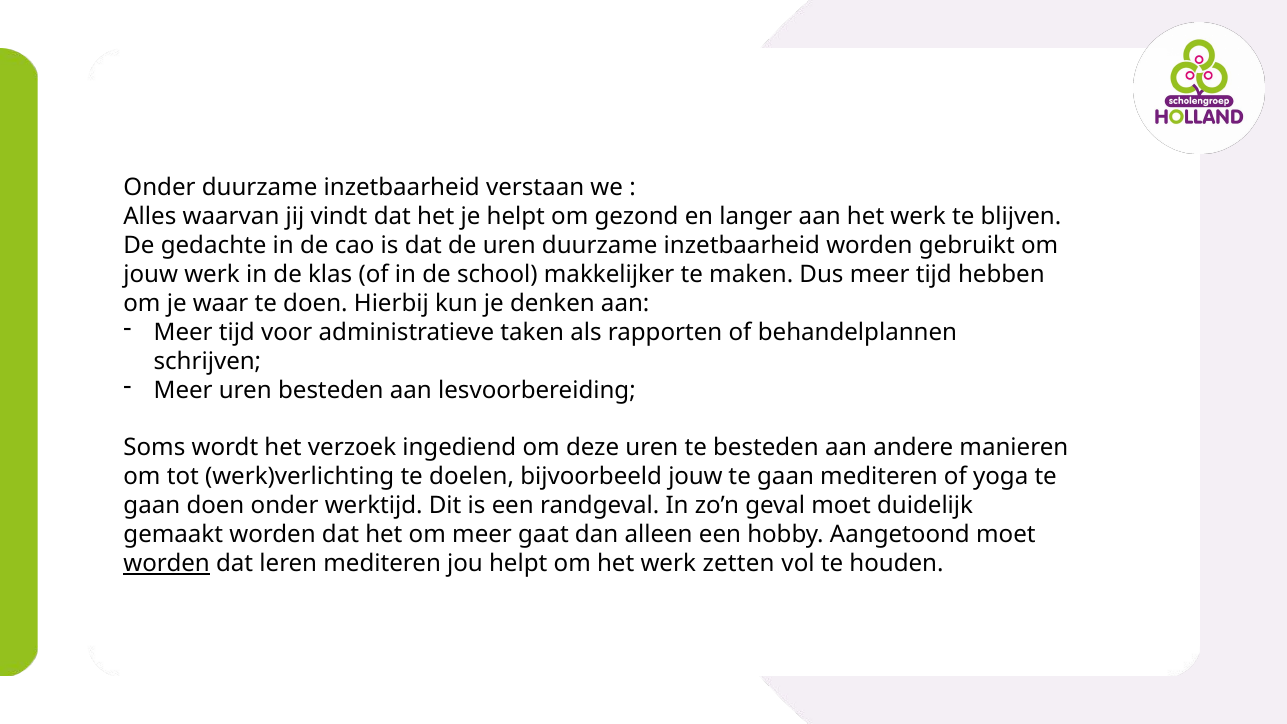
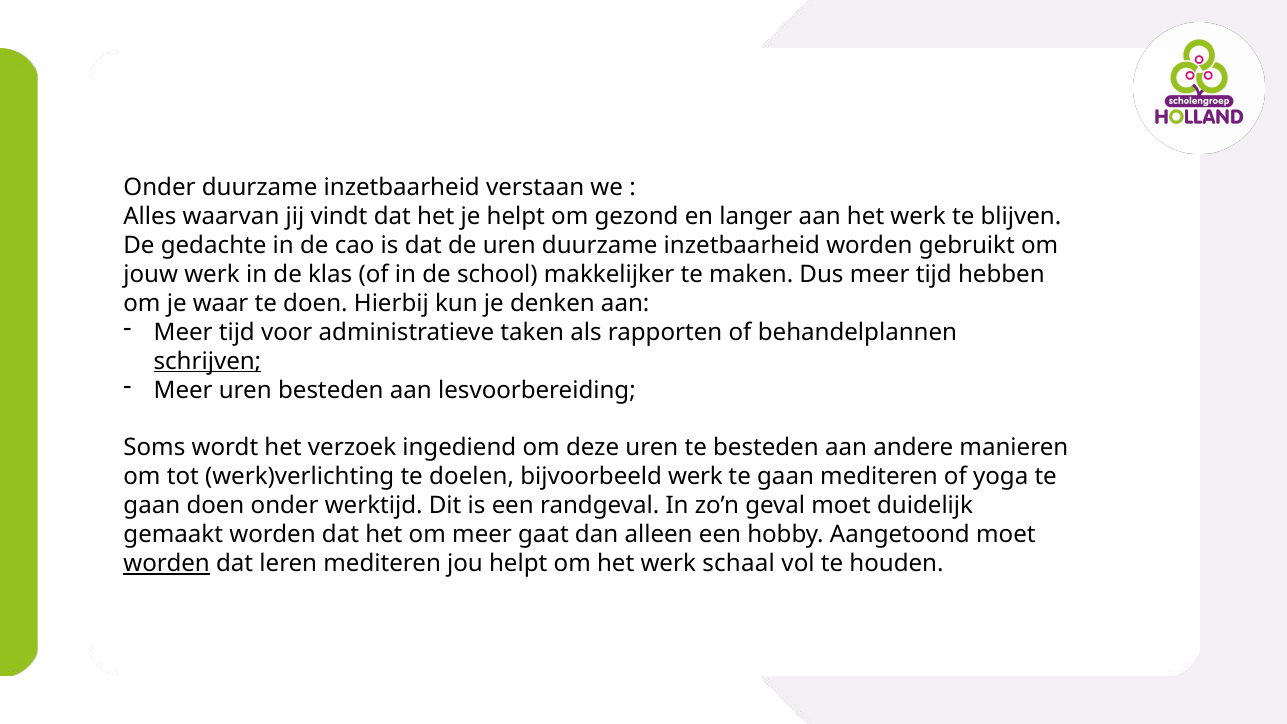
schrijven underline: none -> present
bijvoorbeeld jouw: jouw -> werk
zetten: zetten -> schaal
